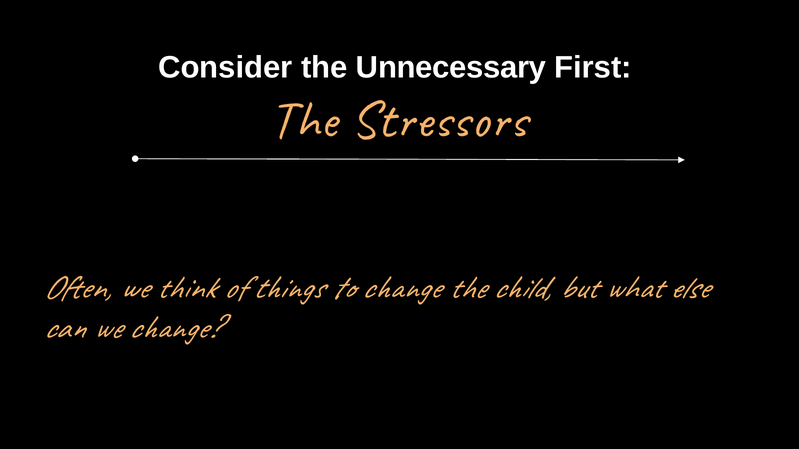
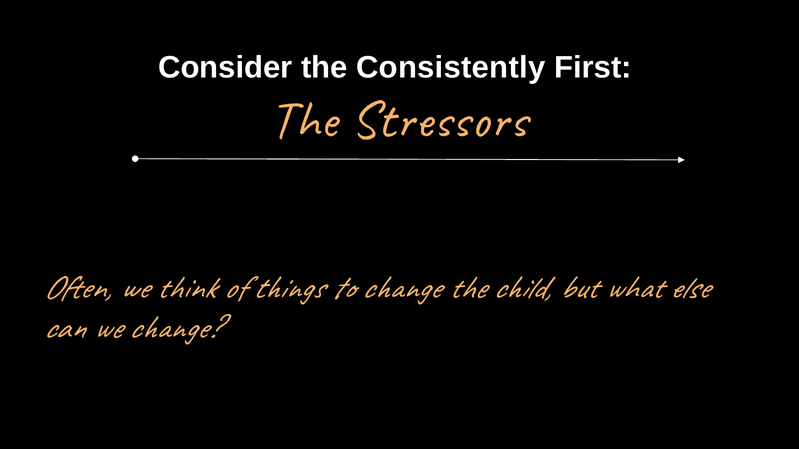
Unnecessary: Unnecessary -> Consistently
